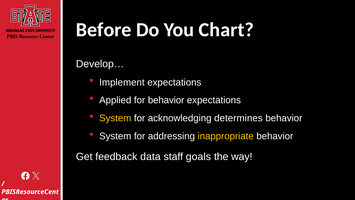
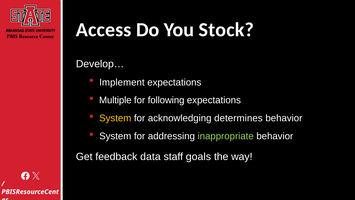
Before: Before -> Access
Chart: Chart -> Stock
Applied: Applied -> Multiple
for behavior: behavior -> following
inappropriate colour: yellow -> light green
